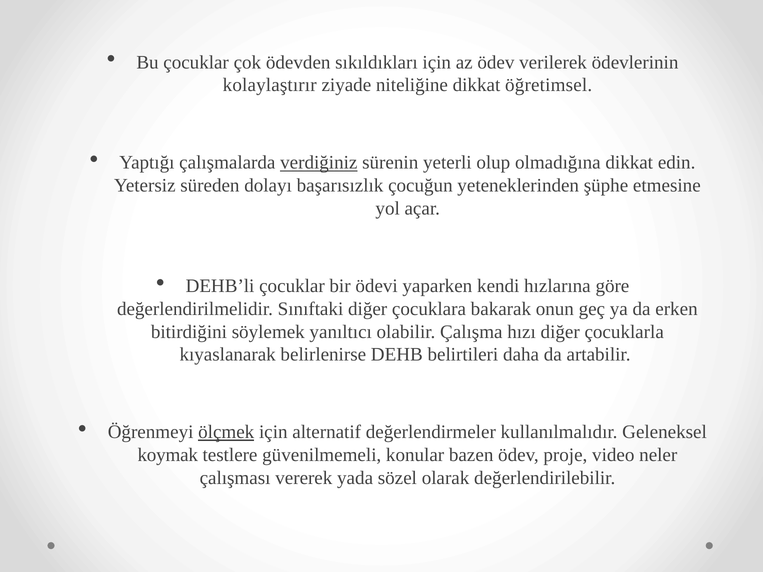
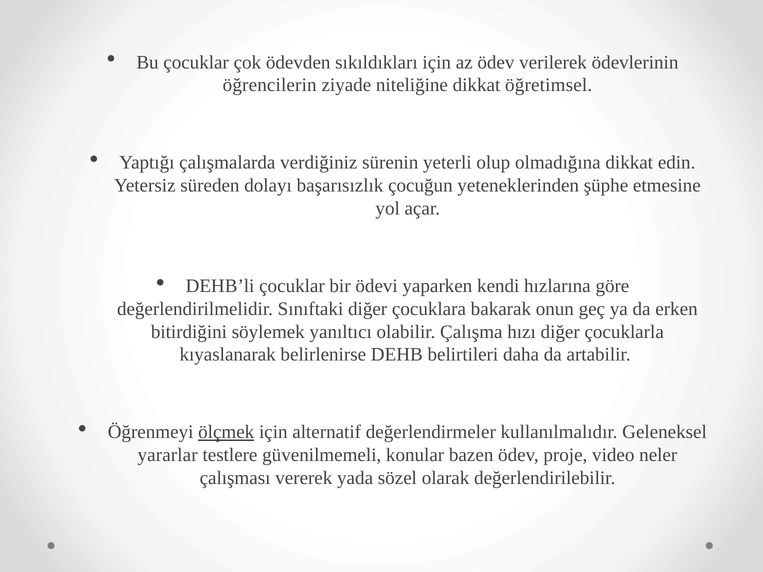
kolaylaştırır: kolaylaştırır -> öğrencilerin
verdiğiniz underline: present -> none
koymak: koymak -> yararlar
